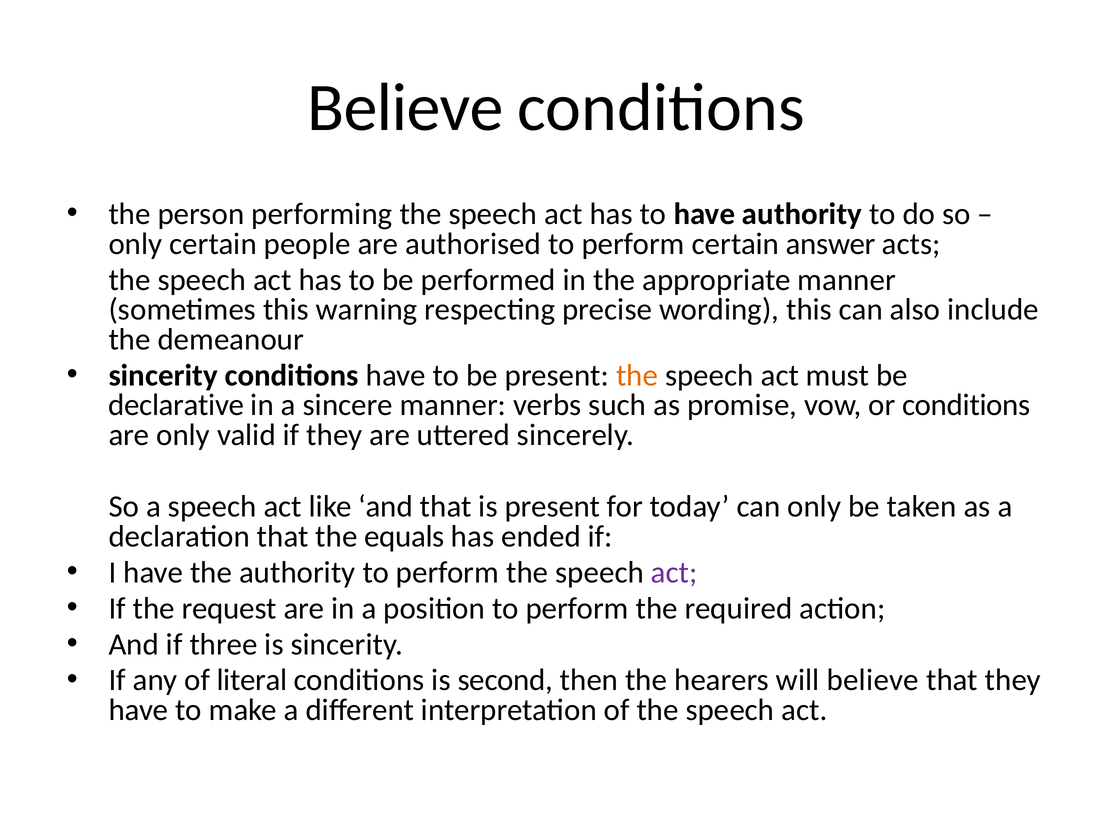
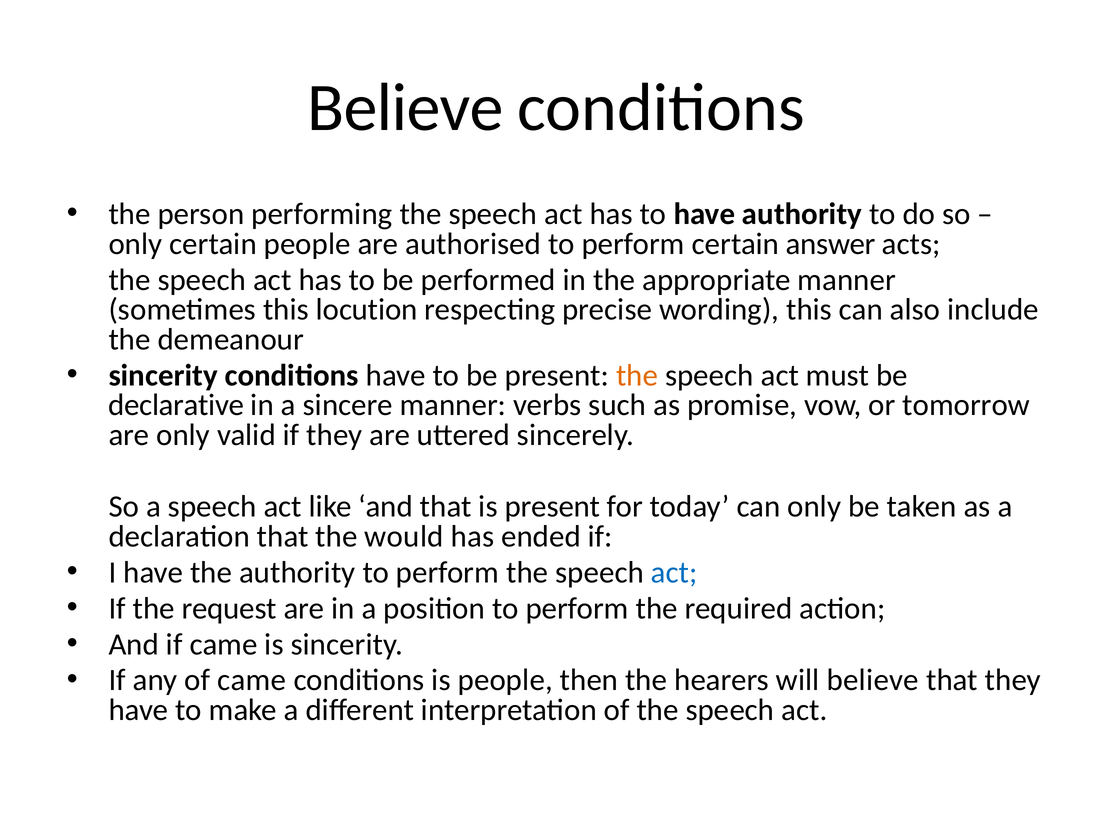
warning: warning -> locution
or conditions: conditions -> tomorrow
equals: equals -> would
act at (674, 572) colour: purple -> blue
if three: three -> came
of literal: literal -> came
is second: second -> people
